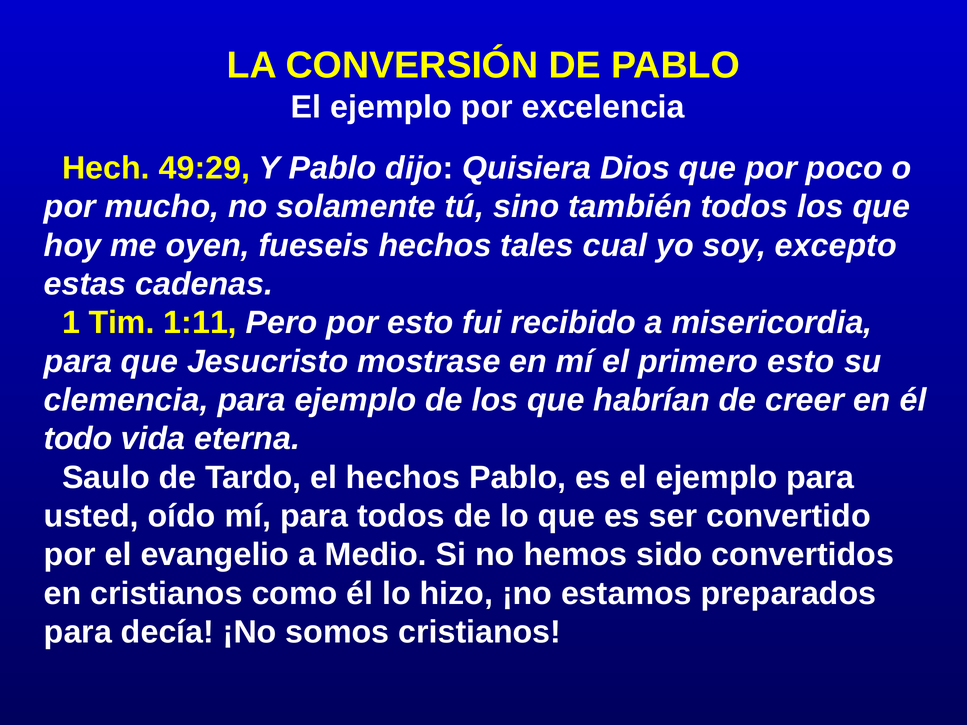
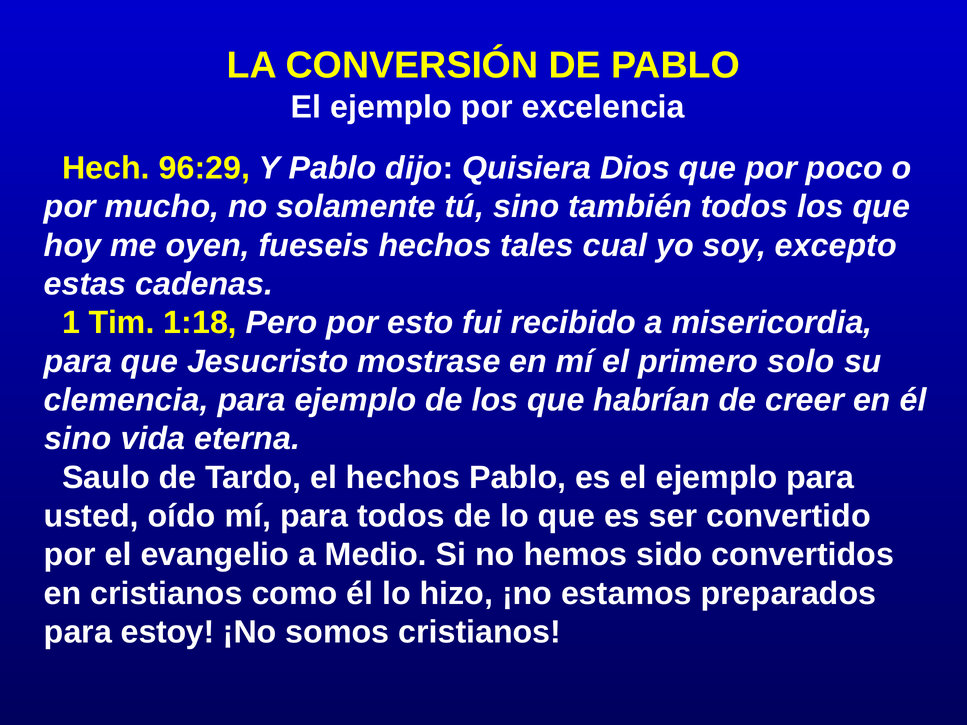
49:29: 49:29 -> 96:29
1:11: 1:11 -> 1:18
primero esto: esto -> solo
todo at (78, 439): todo -> sino
decía: decía -> estoy
